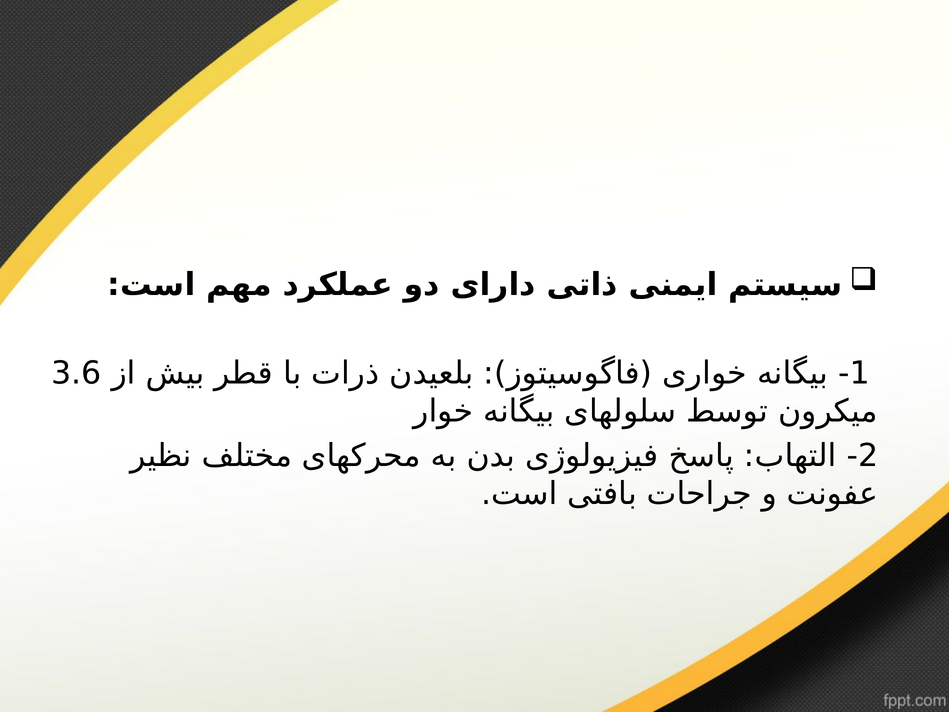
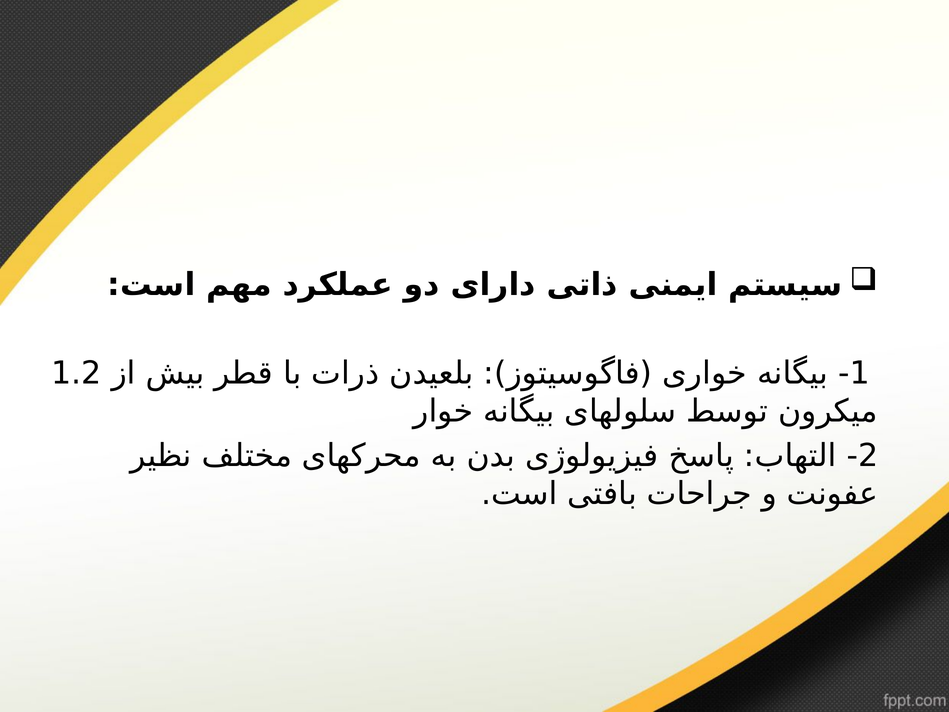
3.6: 3.6 -> 1.2
